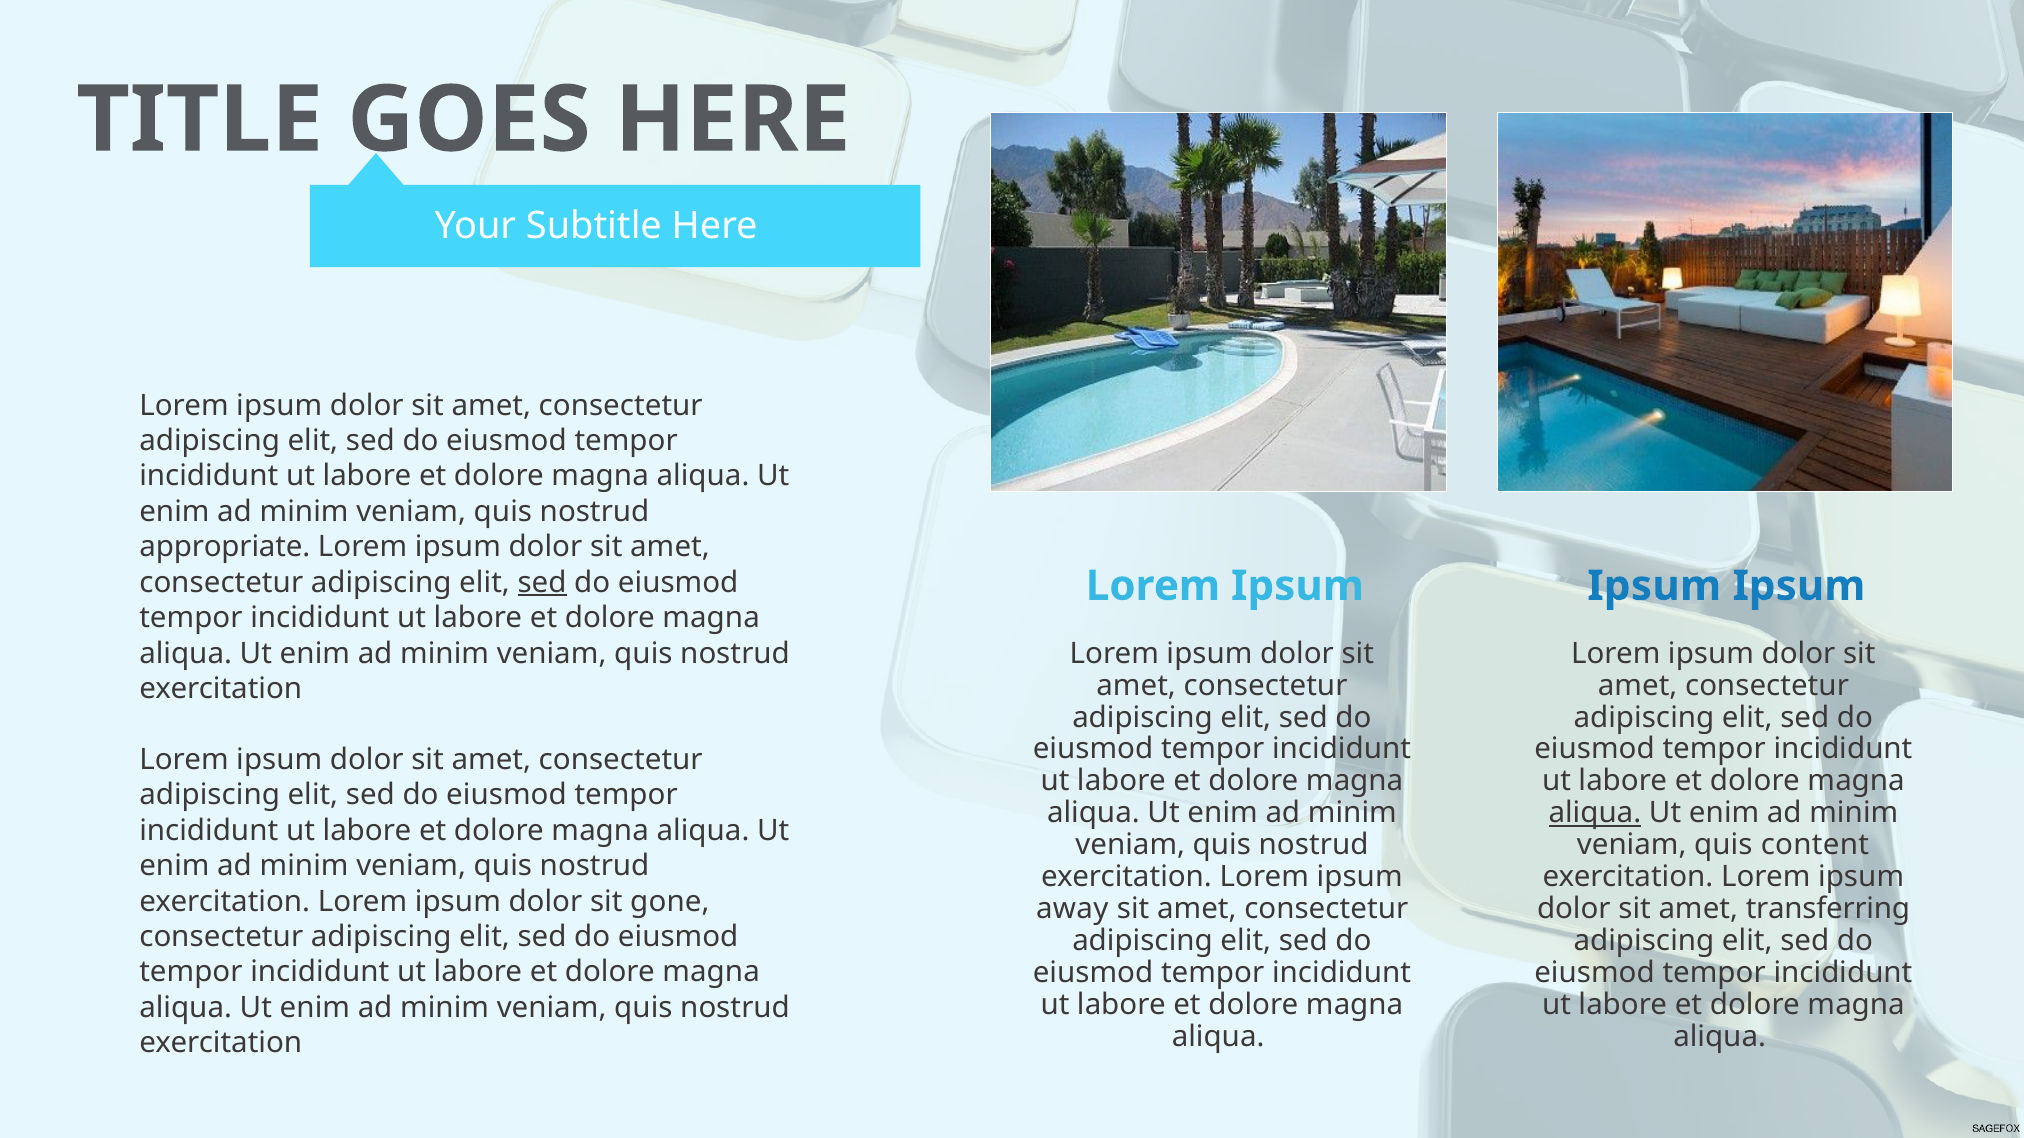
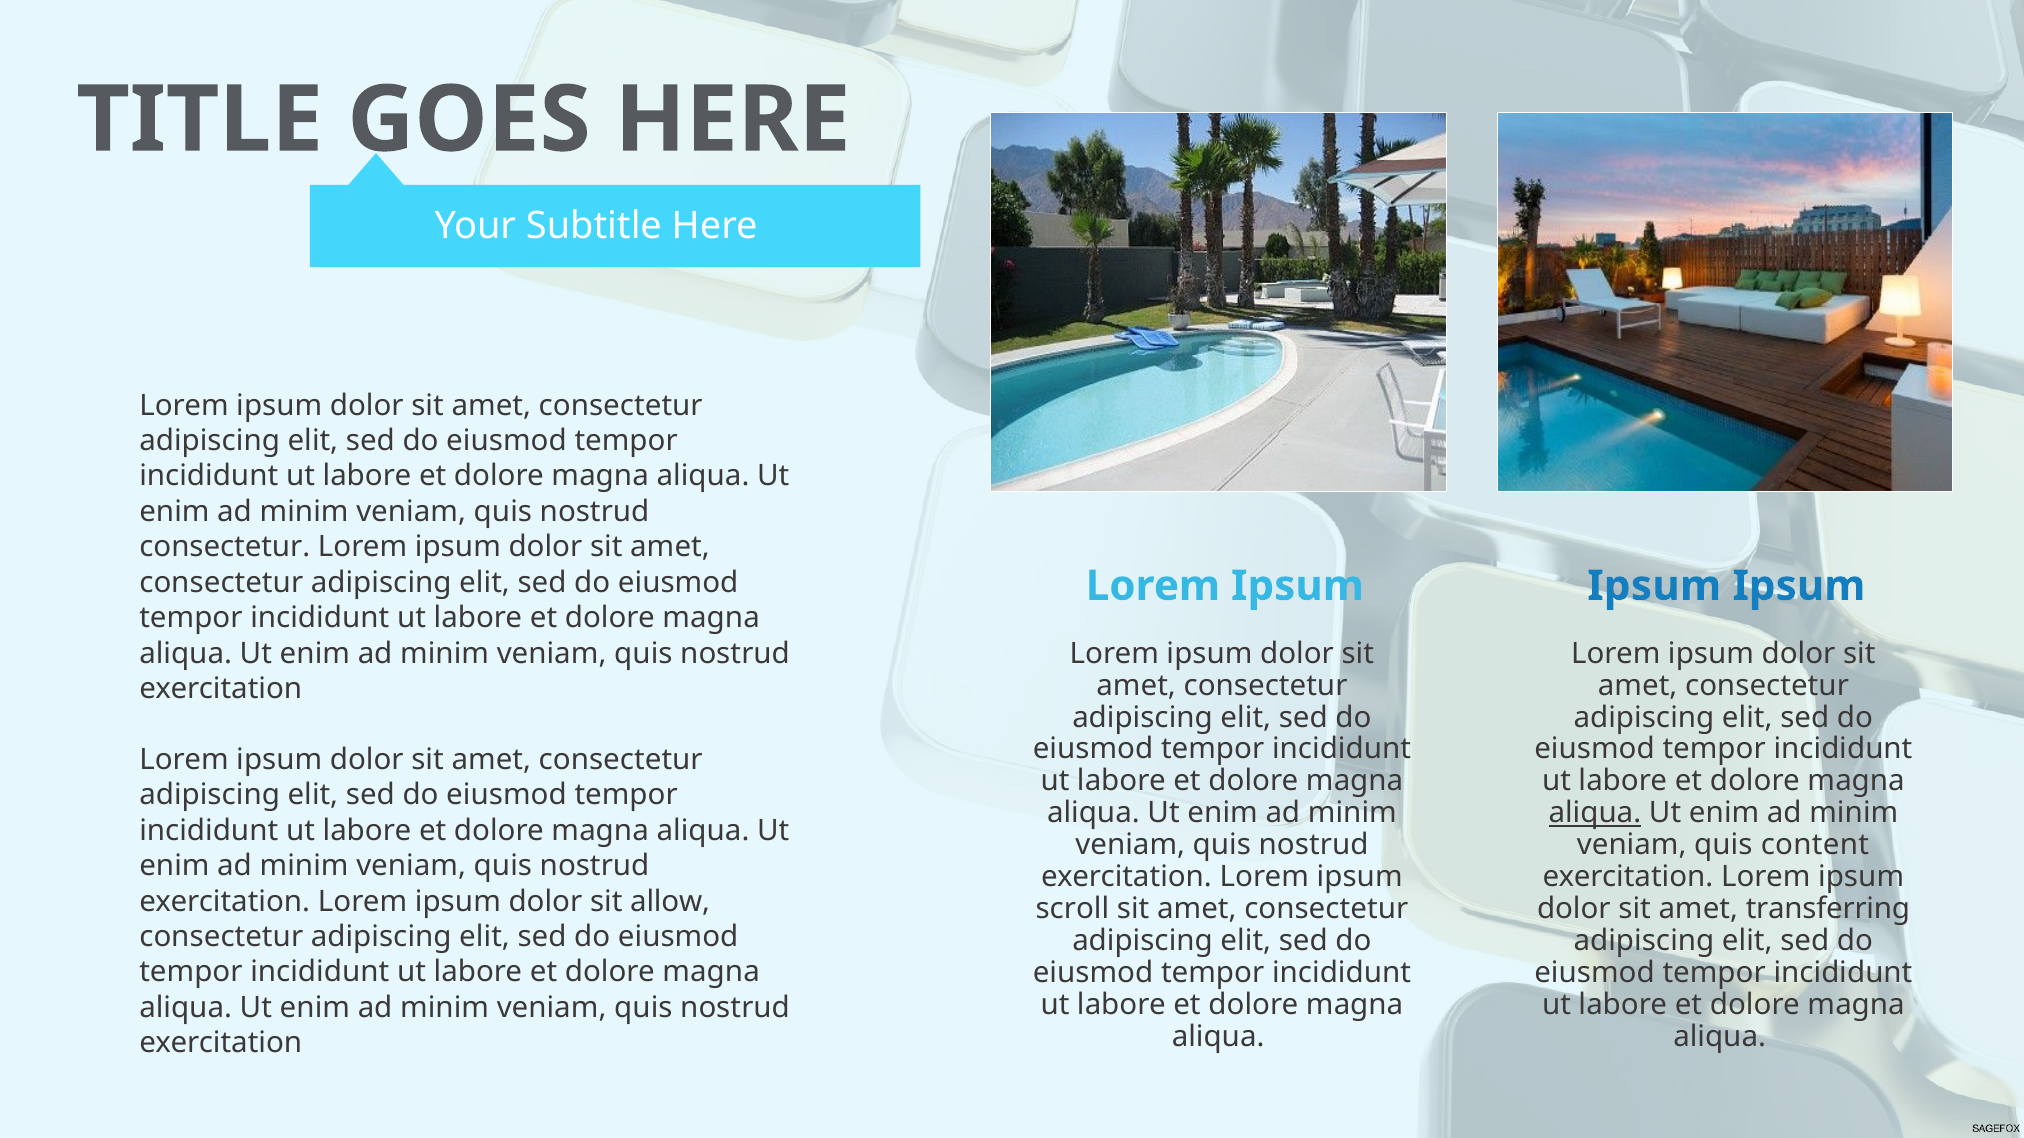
appropriate at (225, 547): appropriate -> consectetur
sed at (542, 583) underline: present -> none
gone: gone -> allow
away: away -> scroll
